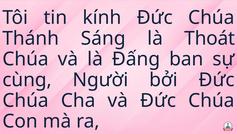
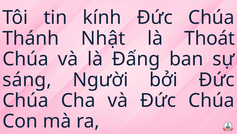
Sáng: Sáng -> Nhật
cùng: cùng -> sáng
